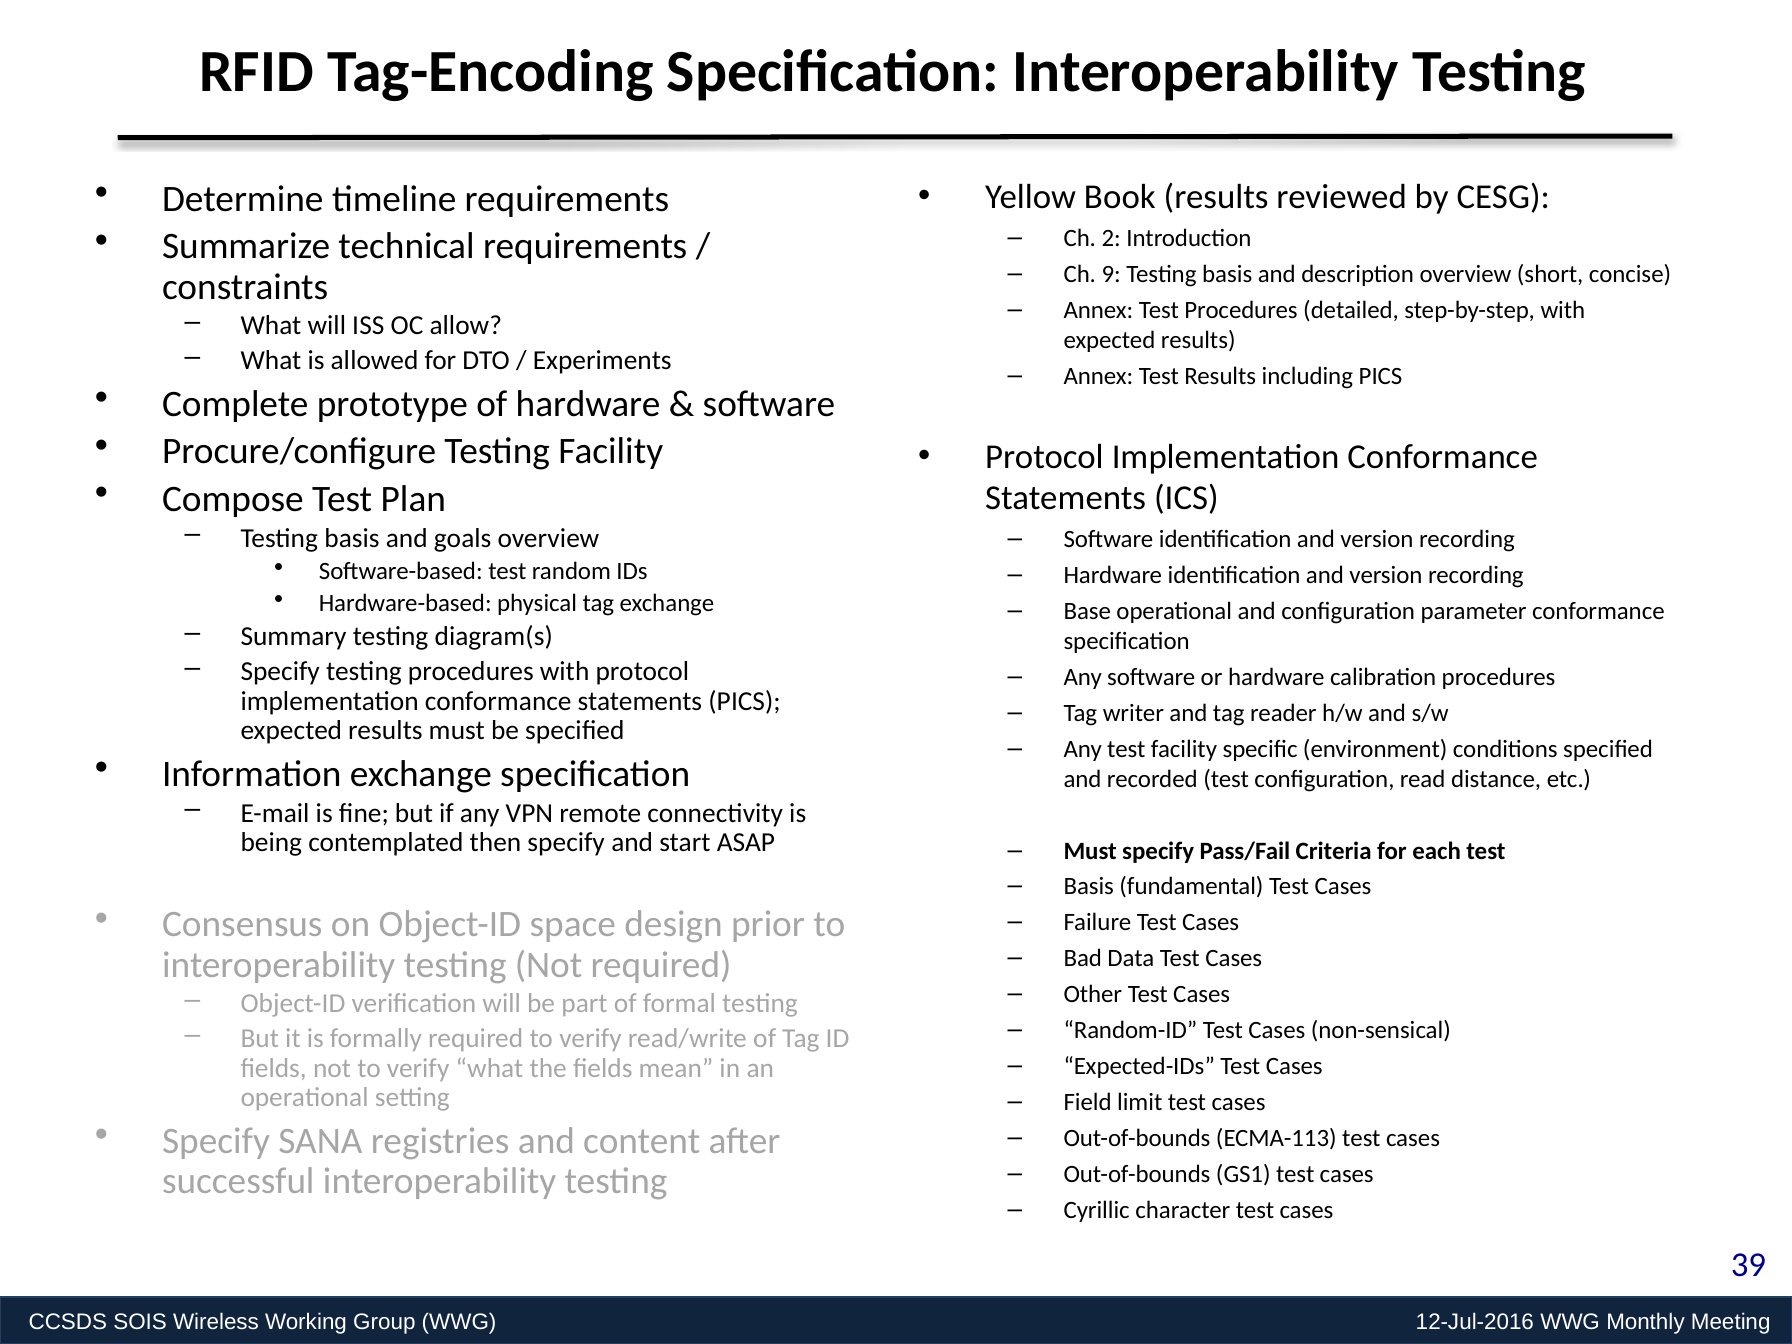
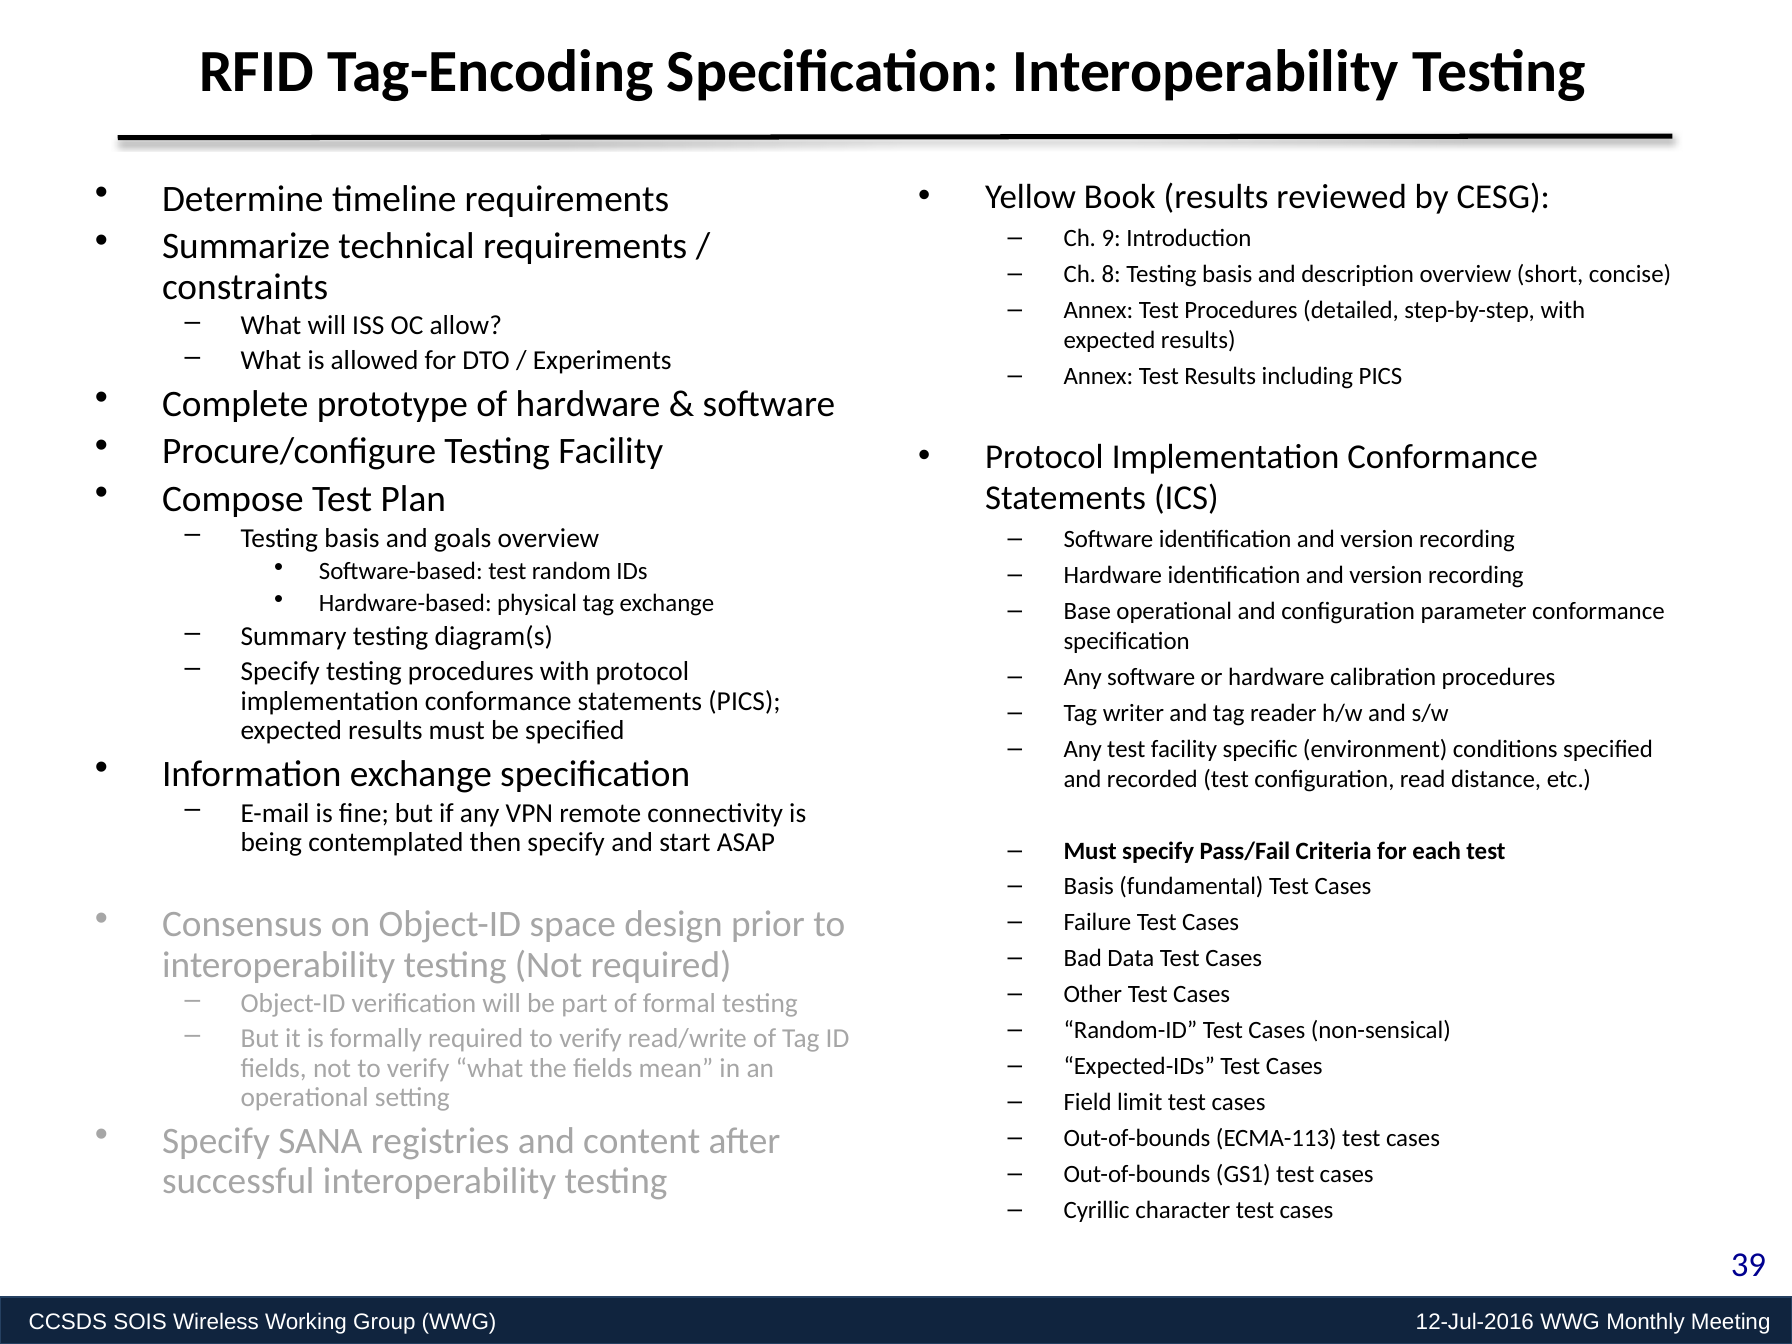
2: 2 -> 9
9: 9 -> 8
